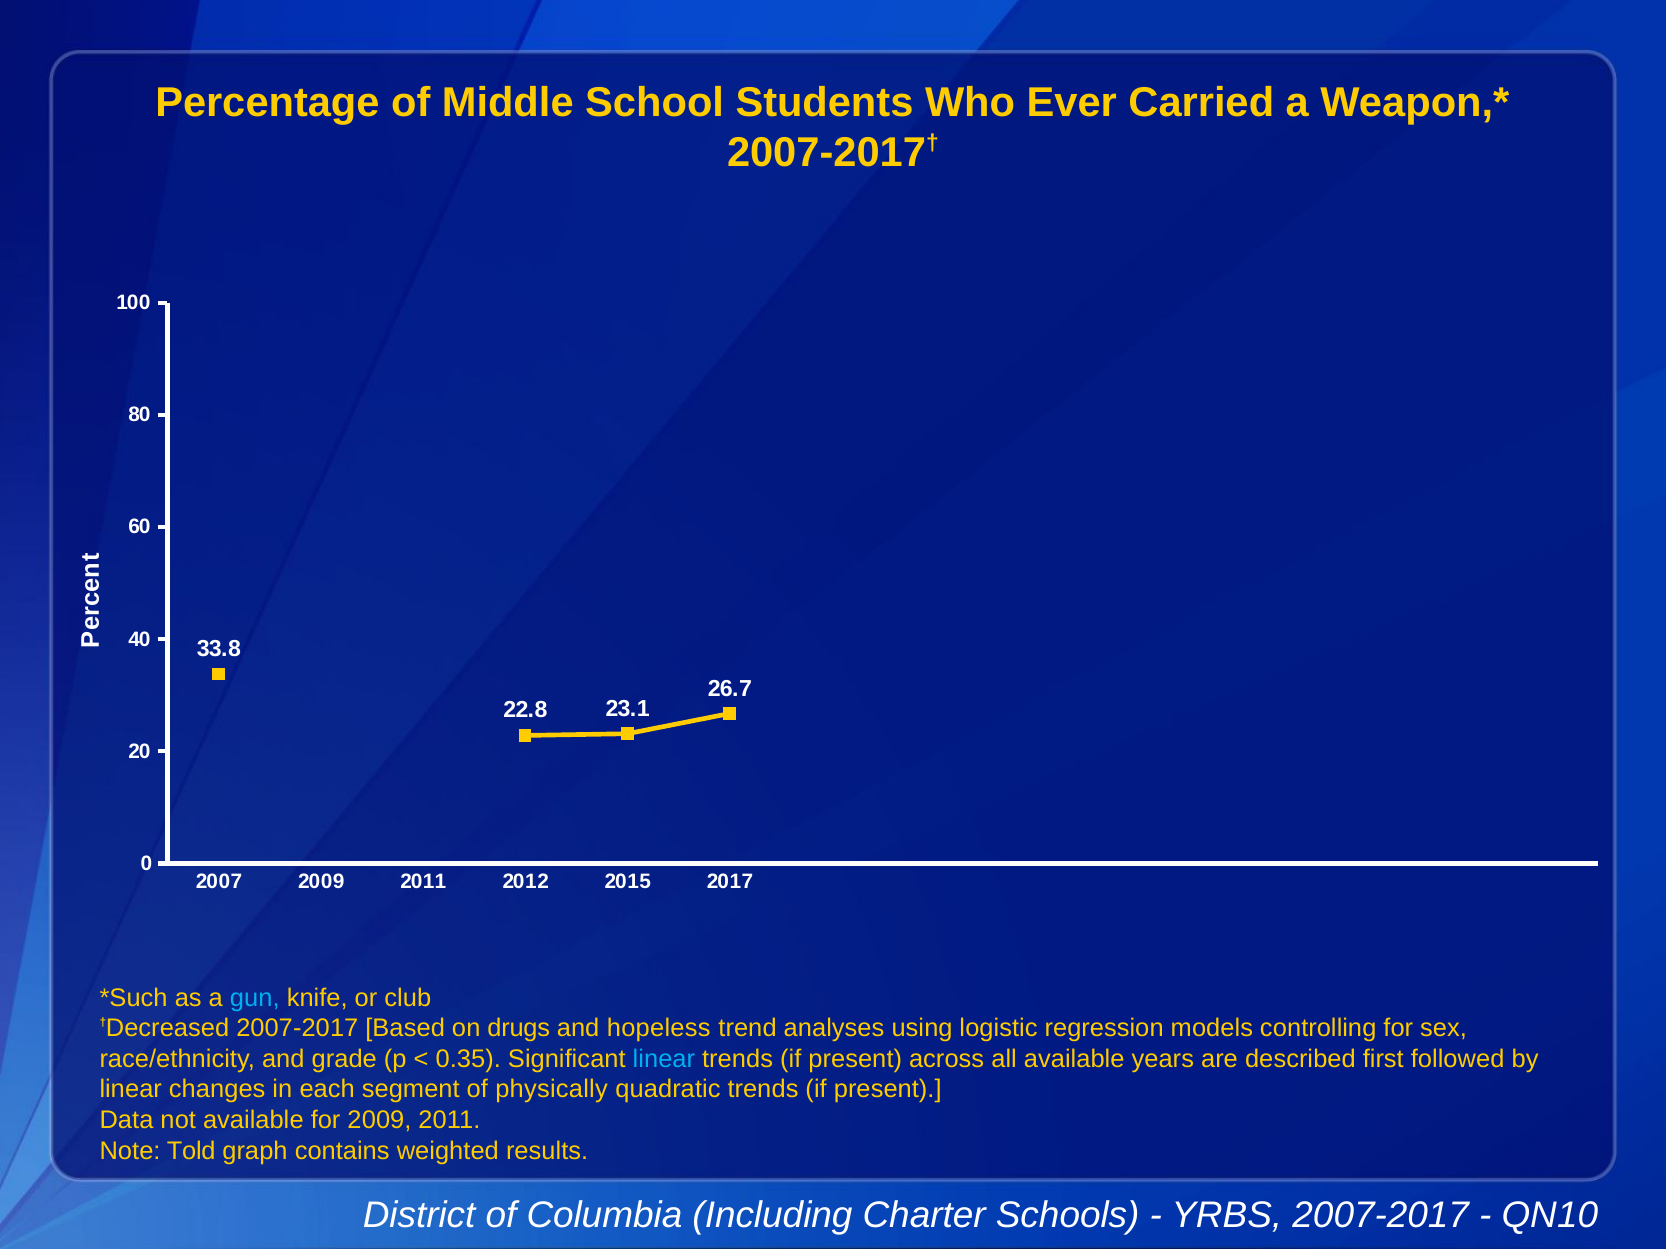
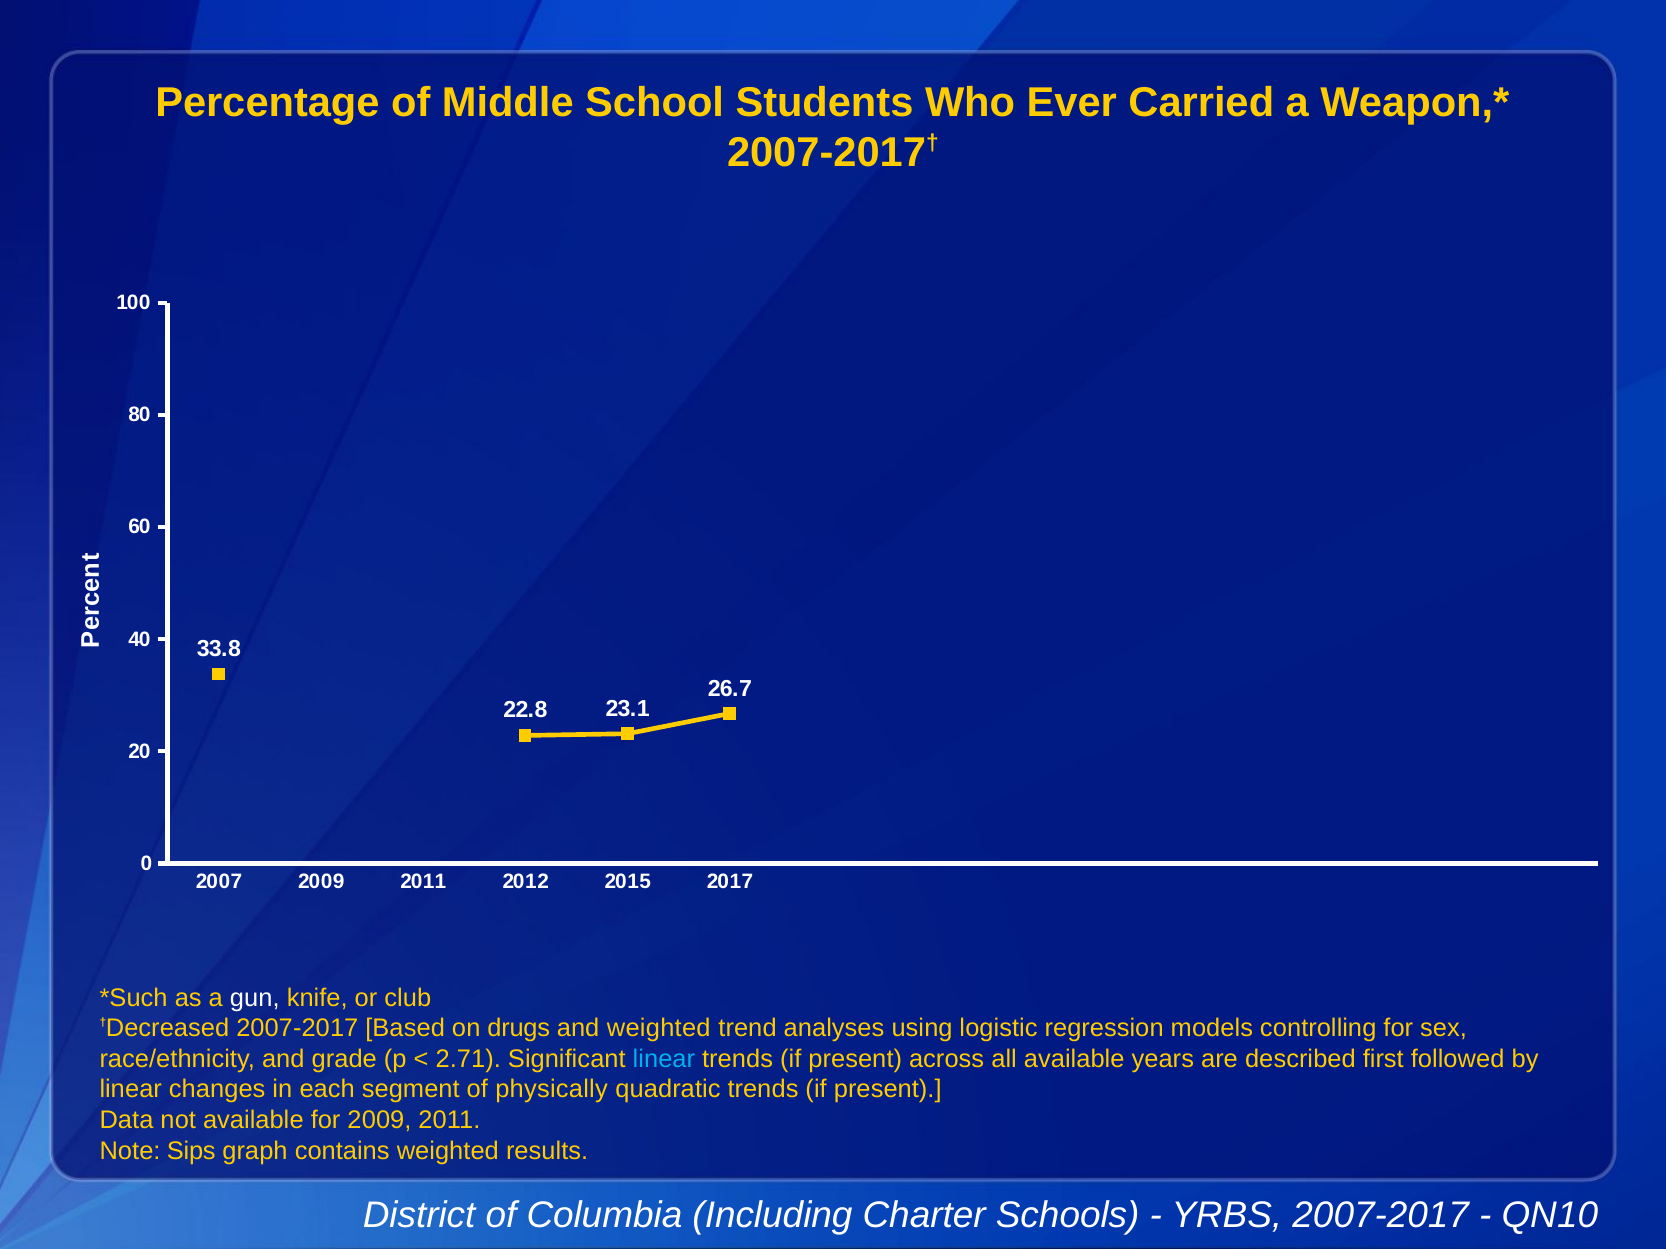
gun colour: light blue -> white
and hopeless: hopeless -> weighted
0.35: 0.35 -> 2.71
Told: Told -> Sips
